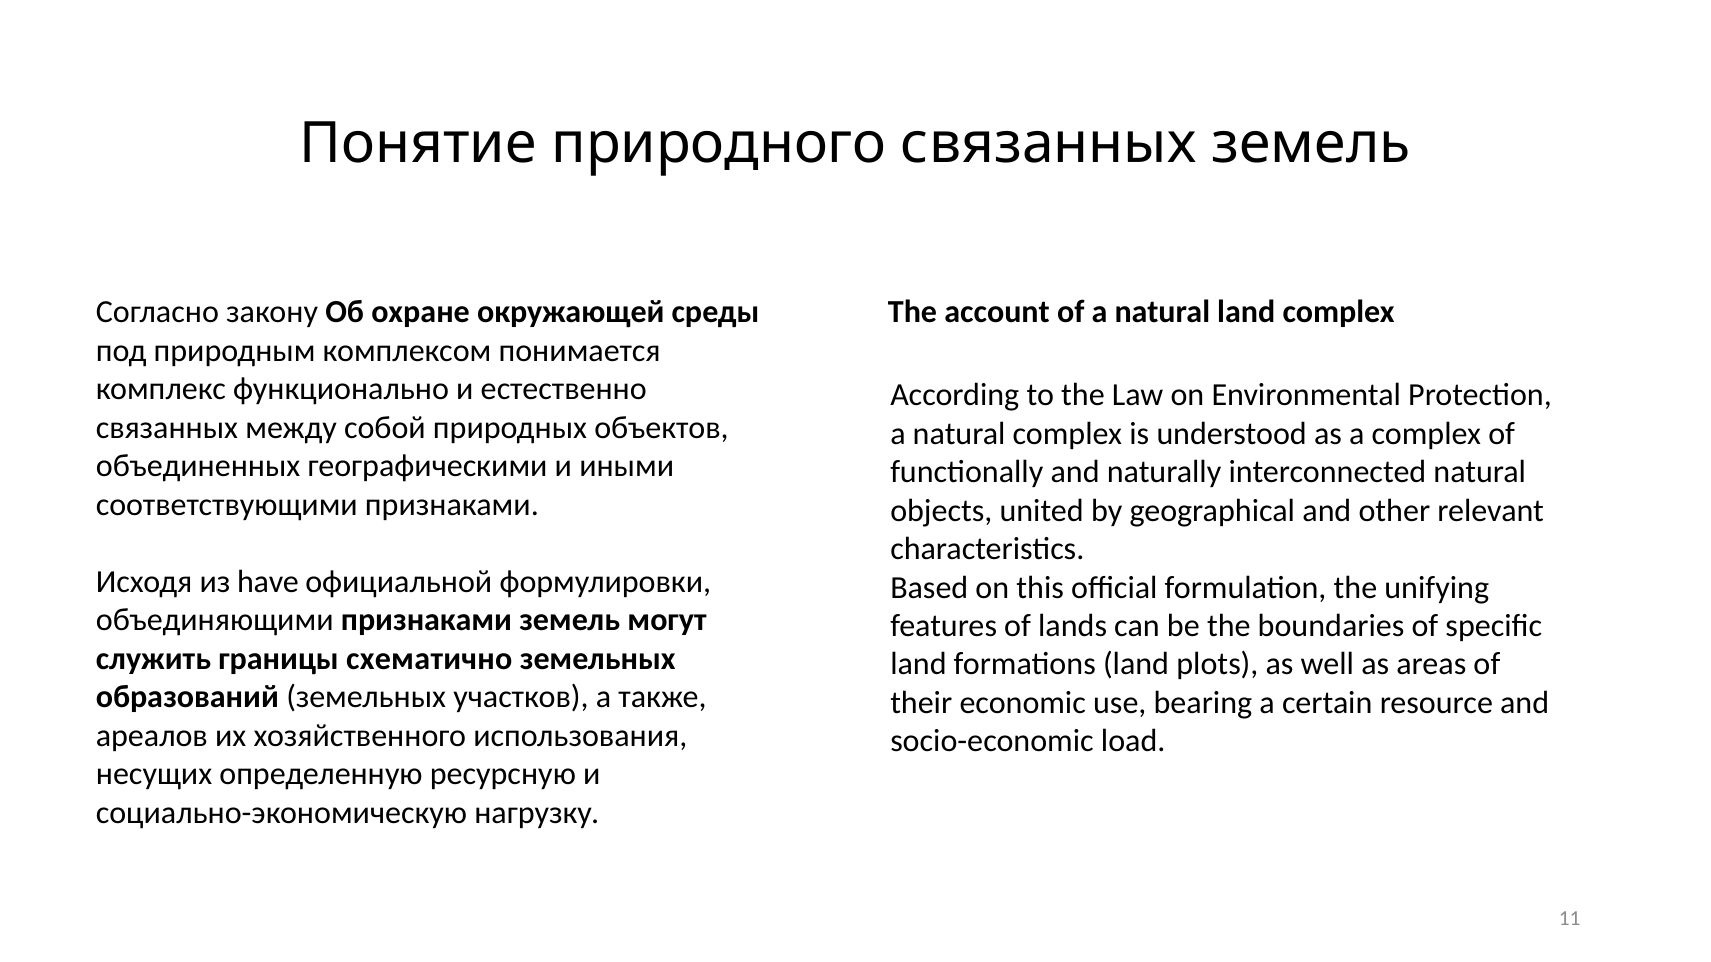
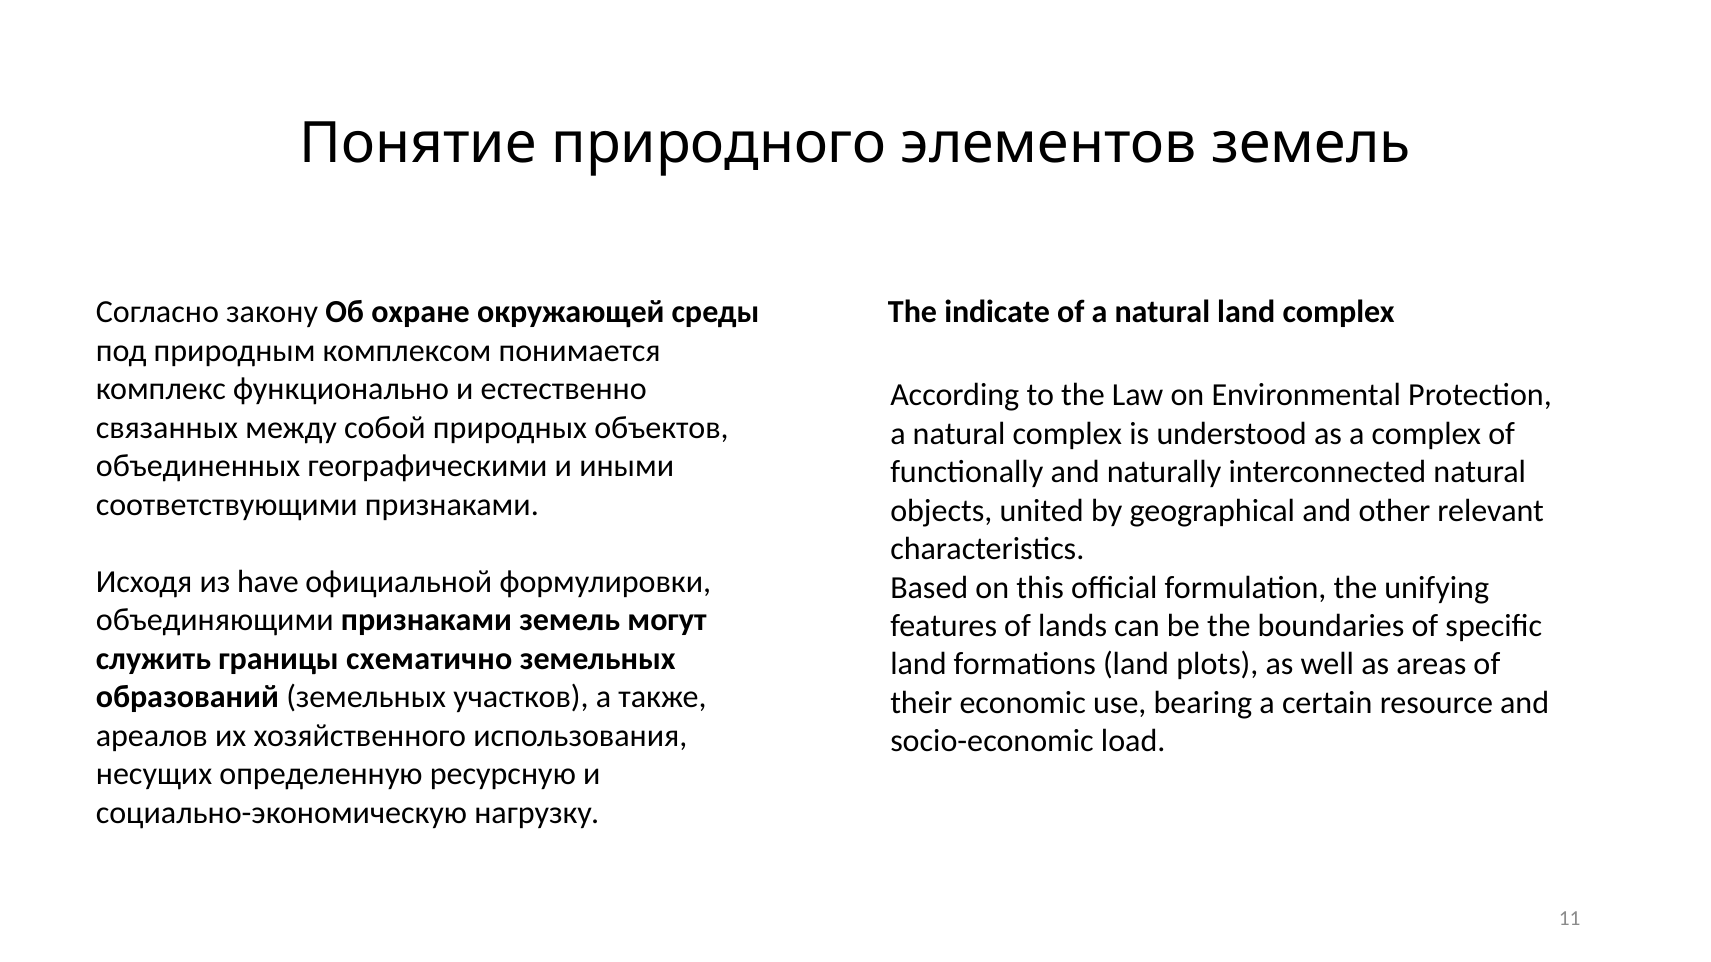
природного связанных: связанных -> элементов
account: account -> indicate
